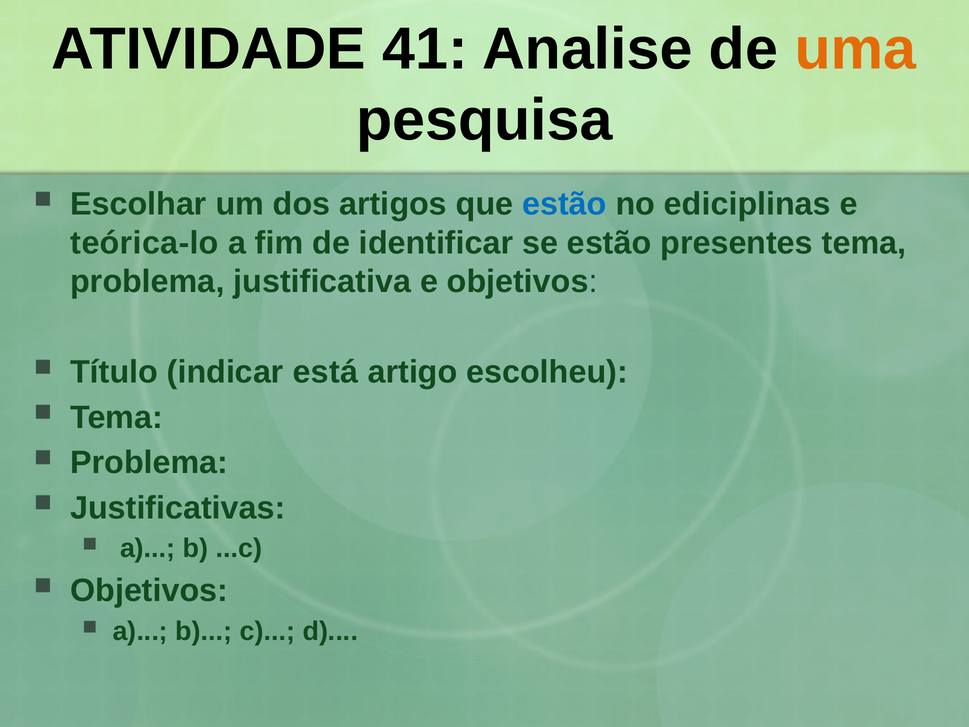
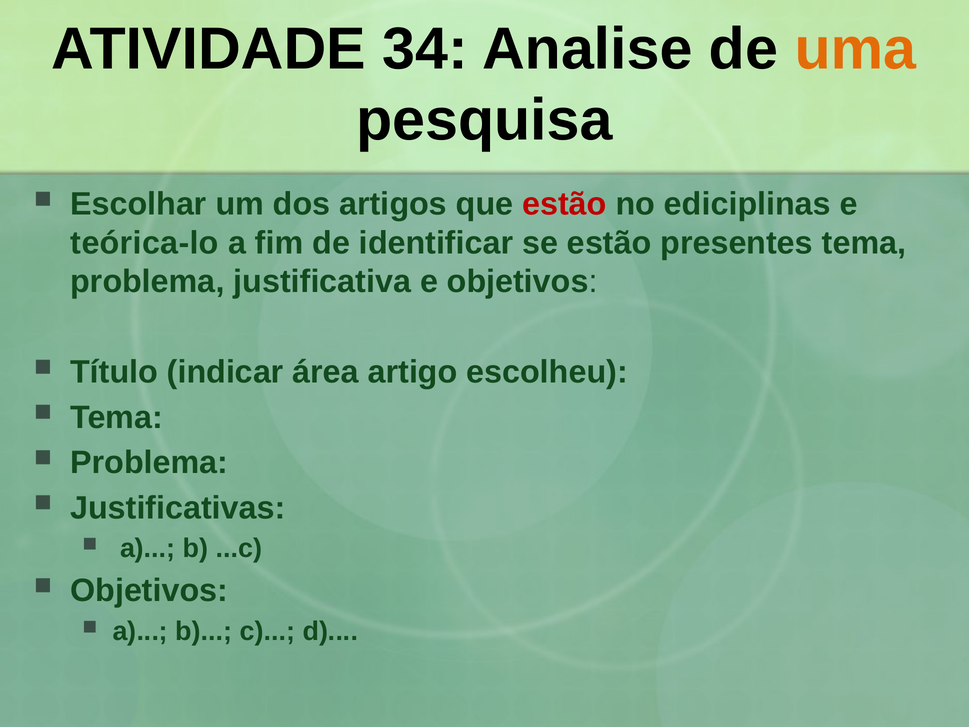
41: 41 -> 34
estão at (564, 204) colour: blue -> red
está: está -> área
